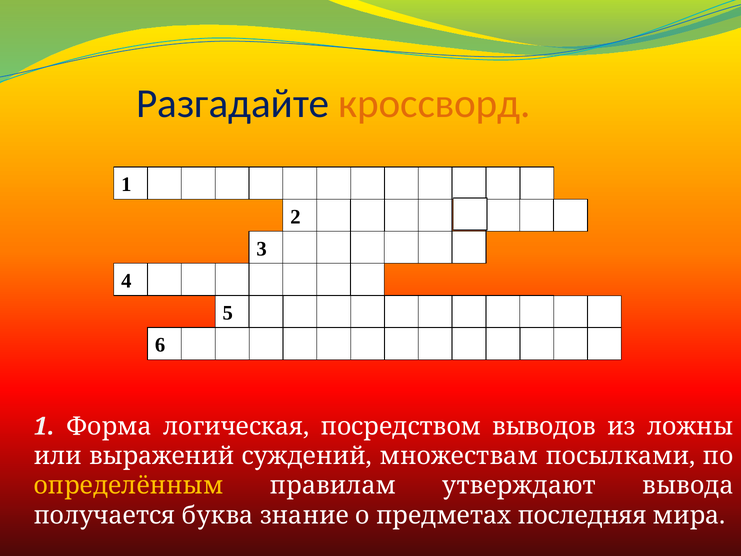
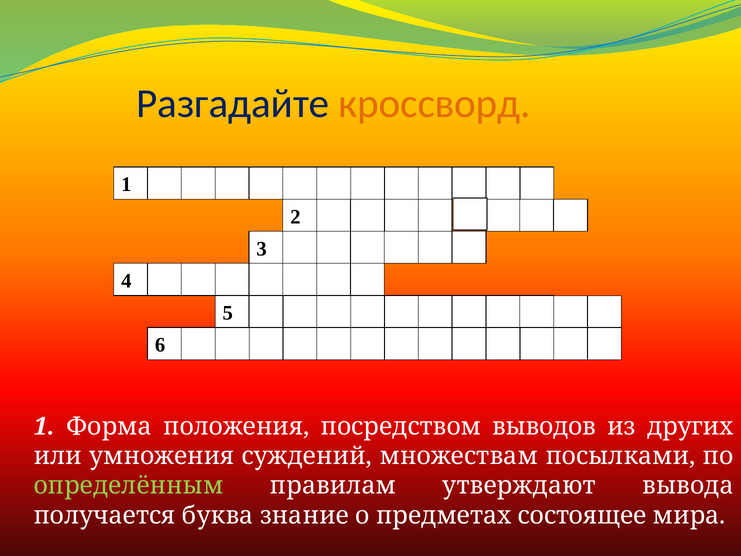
логическая: логическая -> положения
ложны: ложны -> других
выражений: выражений -> умножения
определённым colour: yellow -> light green
последняя: последняя -> состоящее
